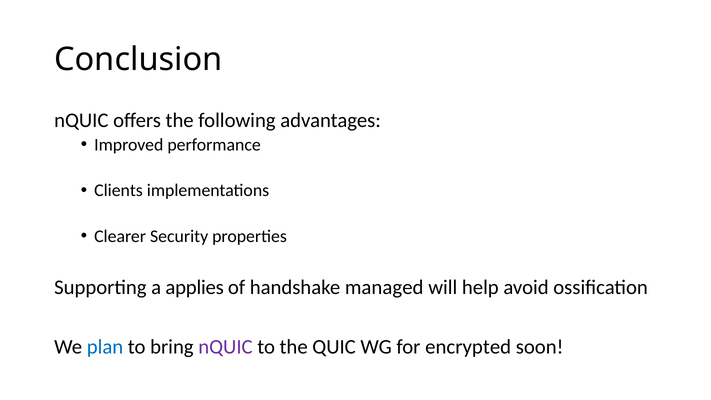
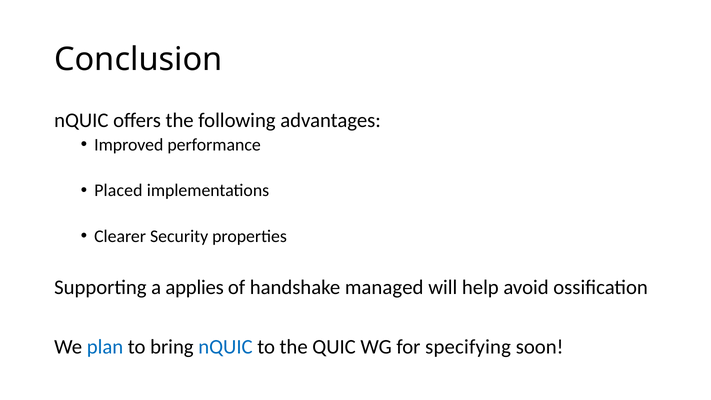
Clients: Clients -> Placed
nQUIC at (225, 347) colour: purple -> blue
encrypted: encrypted -> specifying
